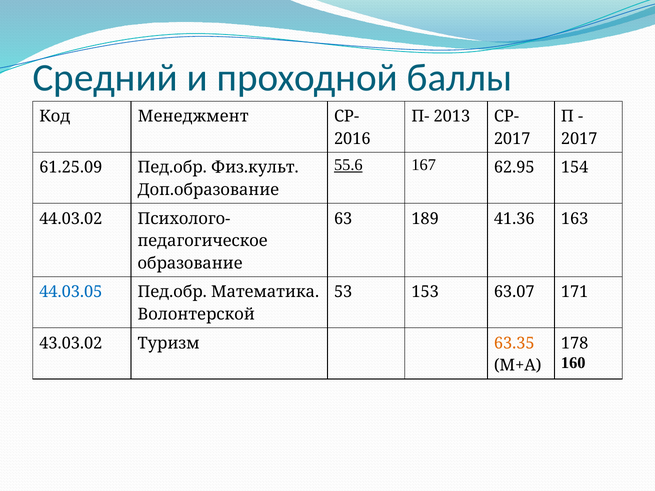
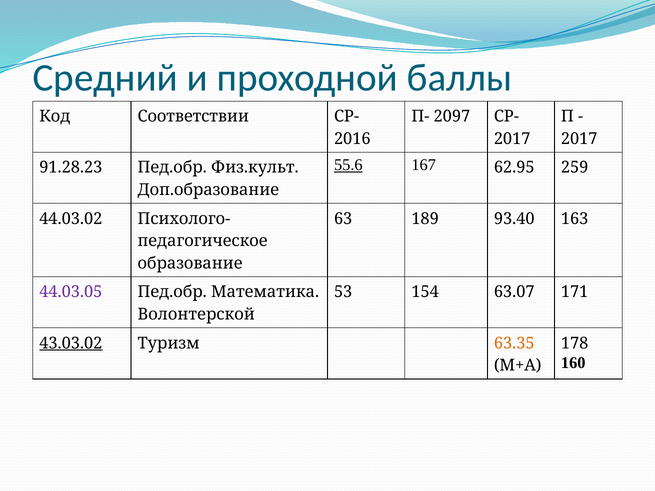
Менеджмент: Менеджмент -> Соответствии
2013: 2013 -> 2097
154: 154 -> 259
61.25.09: 61.25.09 -> 91.28.23
41.36: 41.36 -> 93.40
44.03.05 colour: blue -> purple
153: 153 -> 154
43.03.02 underline: none -> present
